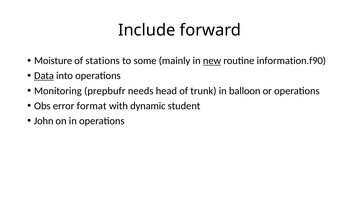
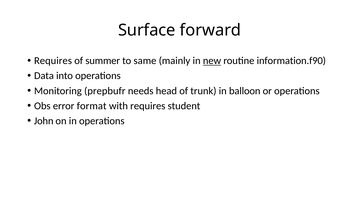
Include: Include -> Surface
Moisture at (53, 61): Moisture -> Requires
stations: stations -> summer
some: some -> same
Data underline: present -> none
with dynamic: dynamic -> requires
